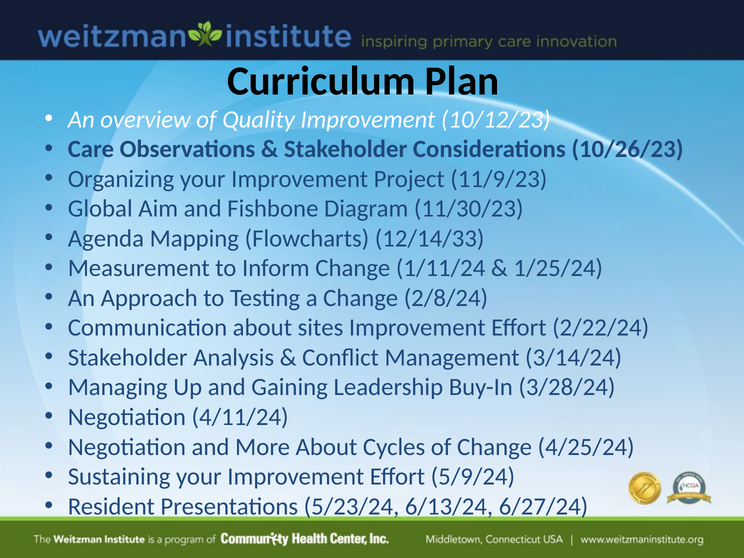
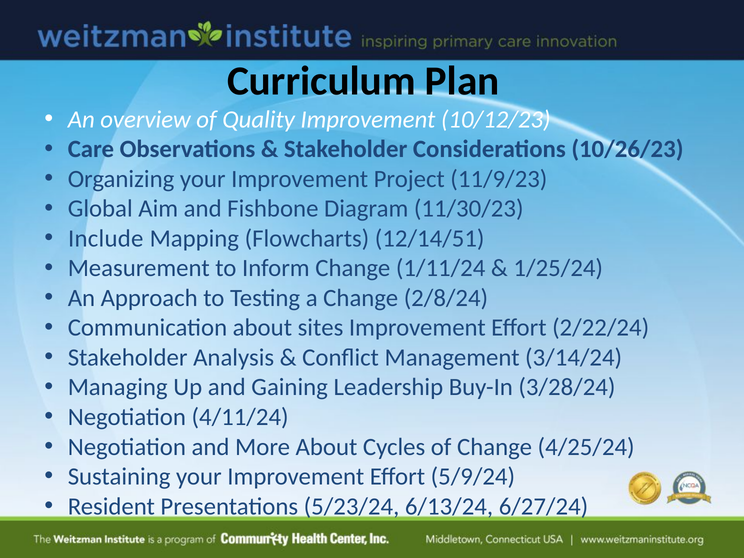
Agenda: Agenda -> Include
12/14/33: 12/14/33 -> 12/14/51
